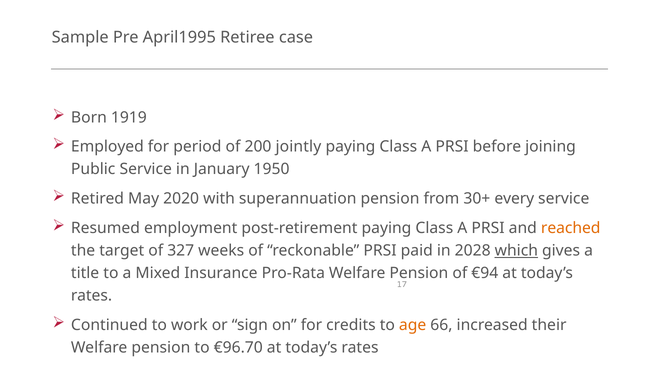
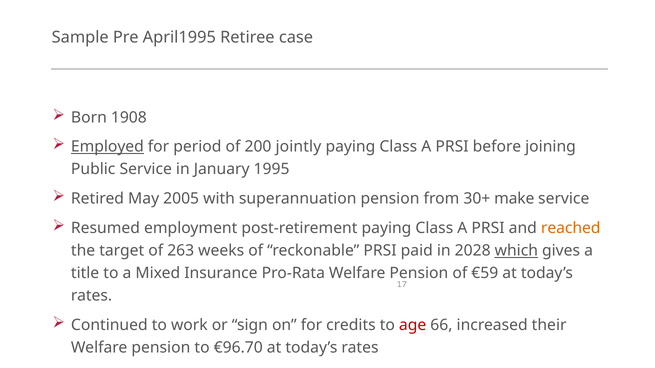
1919: 1919 -> 1908
Employed underline: none -> present
1950: 1950 -> 1995
2020: 2020 -> 2005
every: every -> make
327: 327 -> 263
€94: €94 -> €59
age colour: orange -> red
